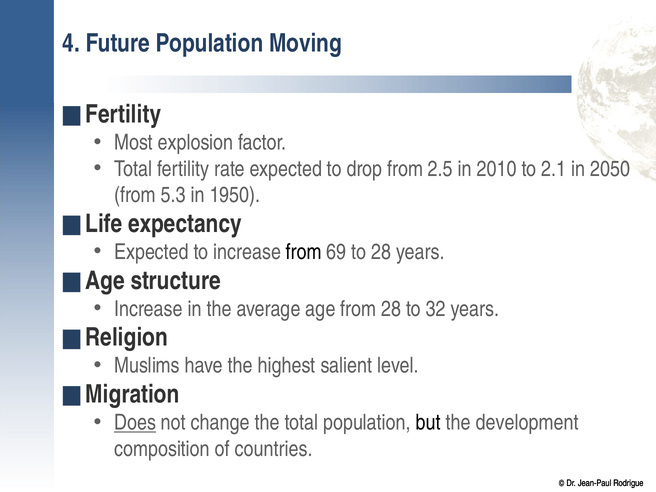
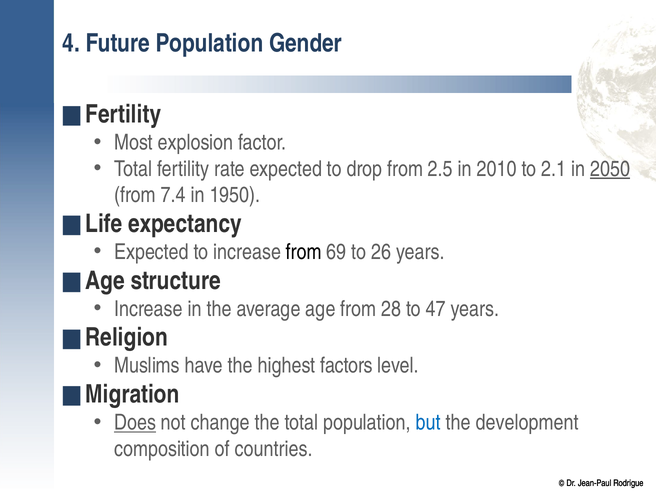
Moving: Moving -> Gender
2050 underline: none -> present
5.3: 5.3 -> 7.4
to 28: 28 -> 26
32: 32 -> 47
salient: salient -> factors
but colour: black -> blue
